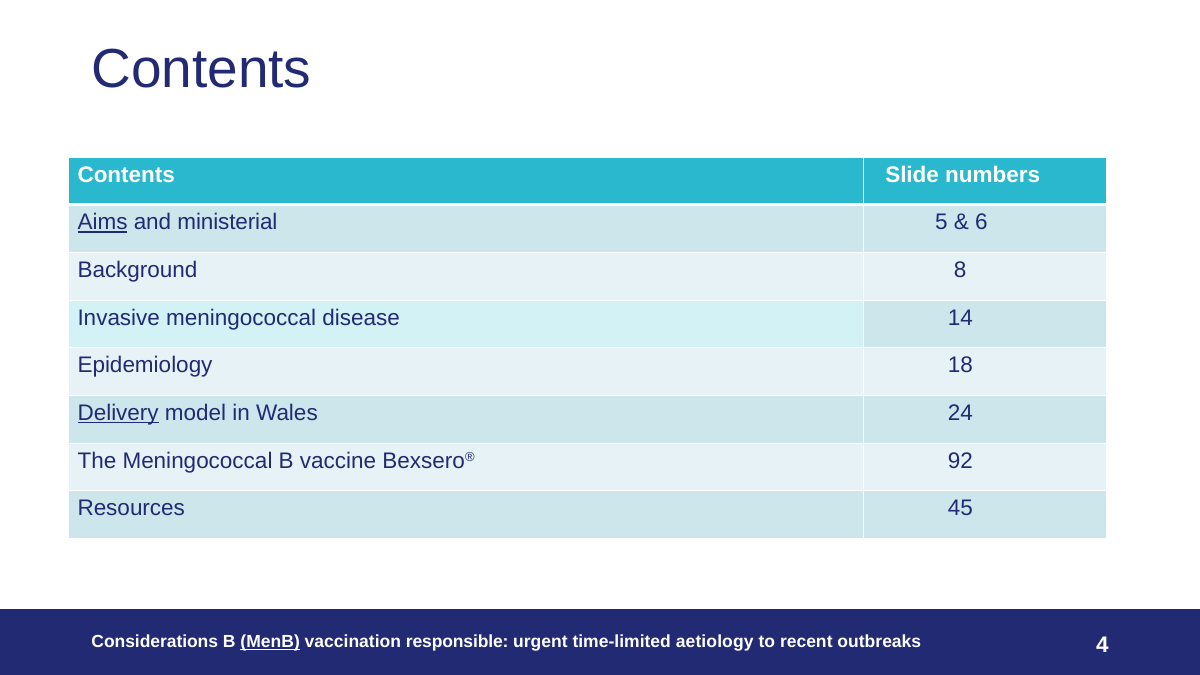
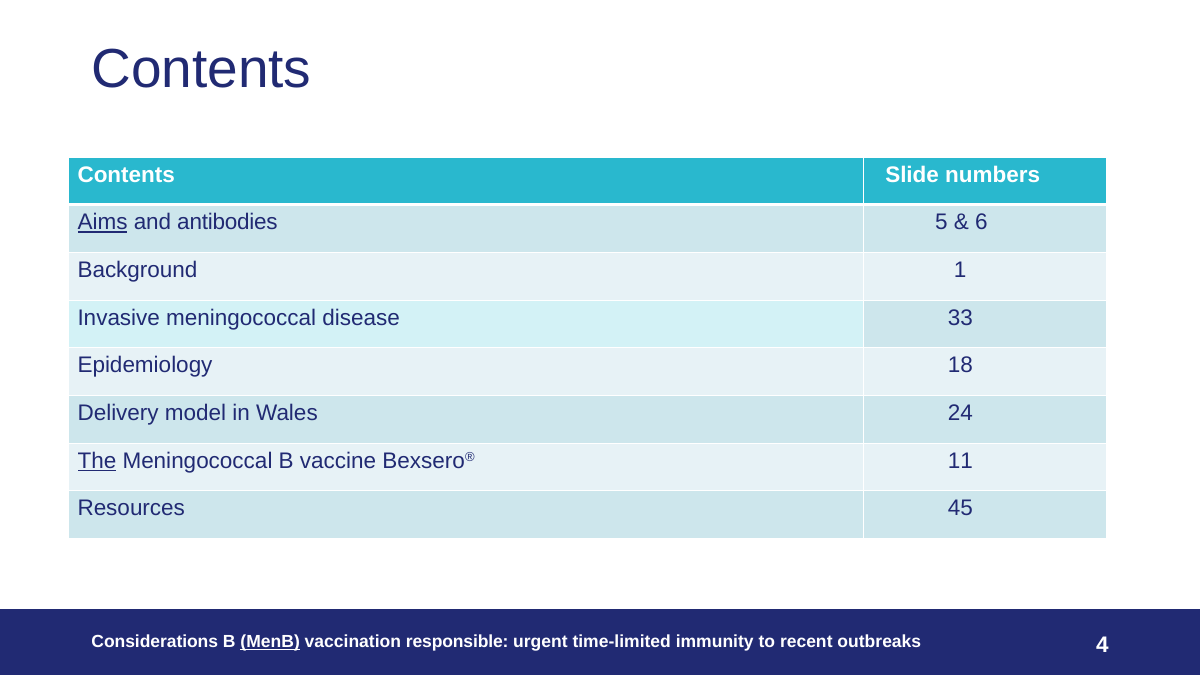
ministerial: ministerial -> antibodies
8: 8 -> 1
14: 14 -> 33
Delivery underline: present -> none
The underline: none -> present
92: 92 -> 11
aetiology: aetiology -> immunity
